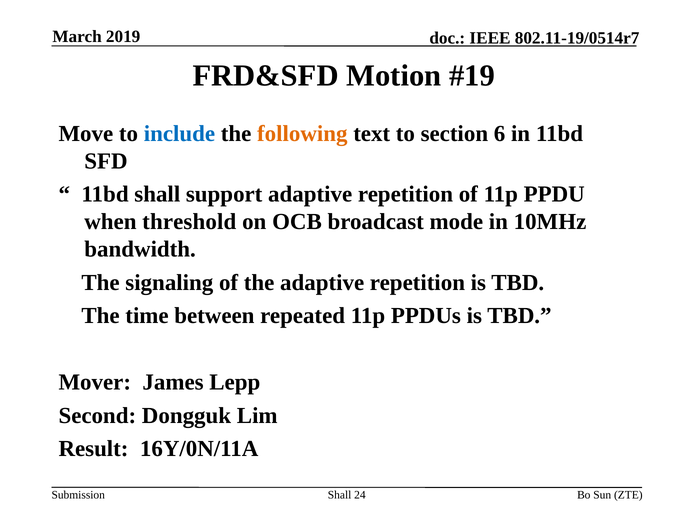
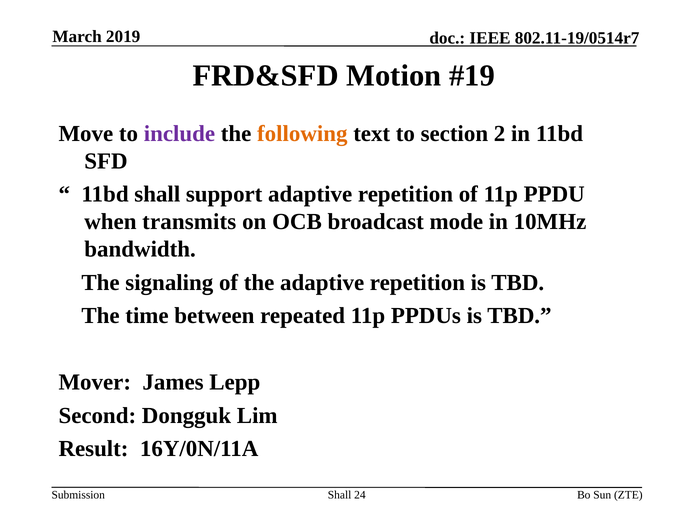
include colour: blue -> purple
6: 6 -> 2
threshold: threshold -> transmits
